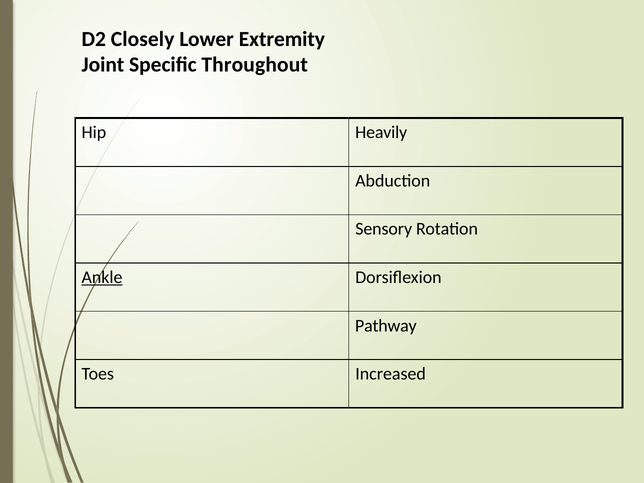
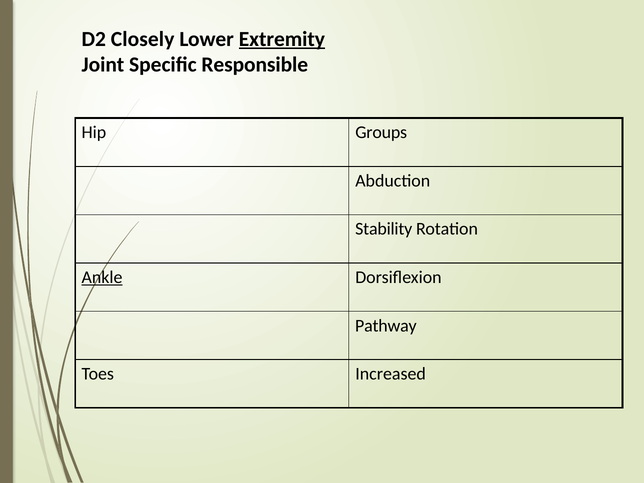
Extremity underline: none -> present
Throughout: Throughout -> Responsible
Heavily: Heavily -> Groups
Sensory: Sensory -> Stability
